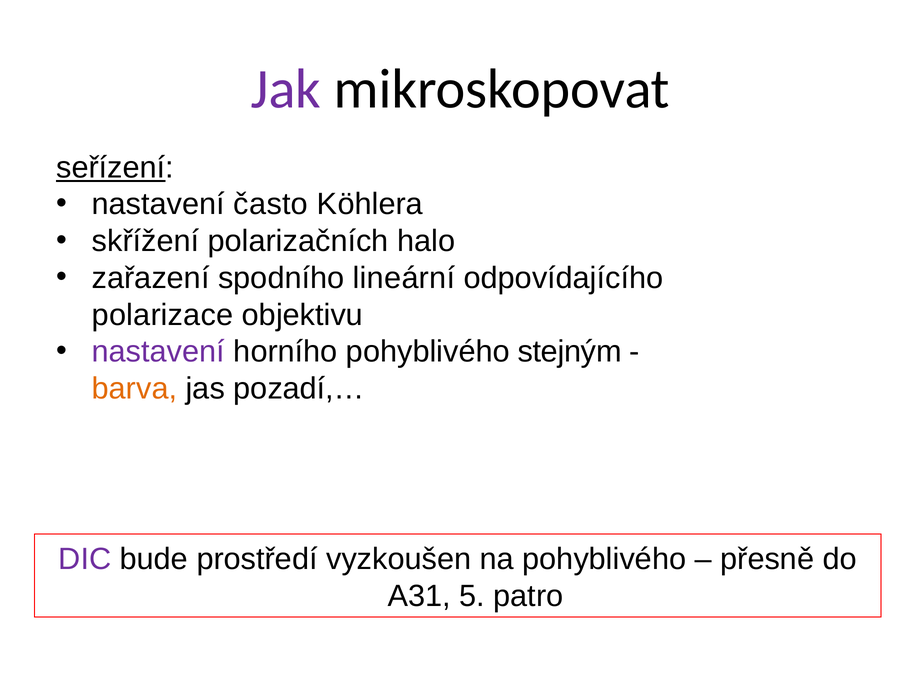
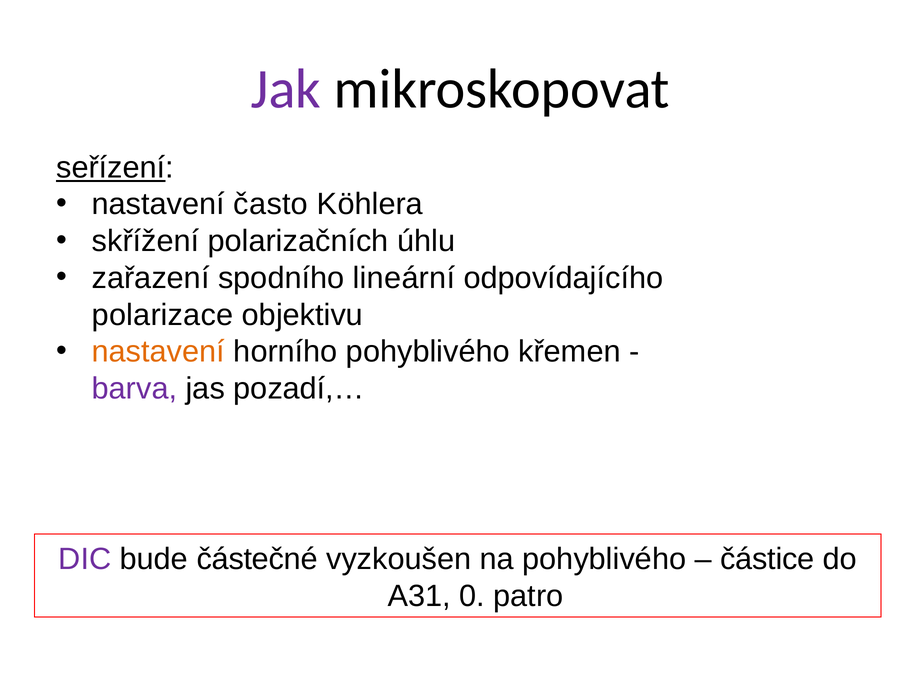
halo: halo -> úhlu
nastavení at (158, 352) colour: purple -> orange
stejným: stejným -> křemen
barva colour: orange -> purple
prostředí: prostředí -> částečné
přesně: přesně -> částice
5: 5 -> 0
